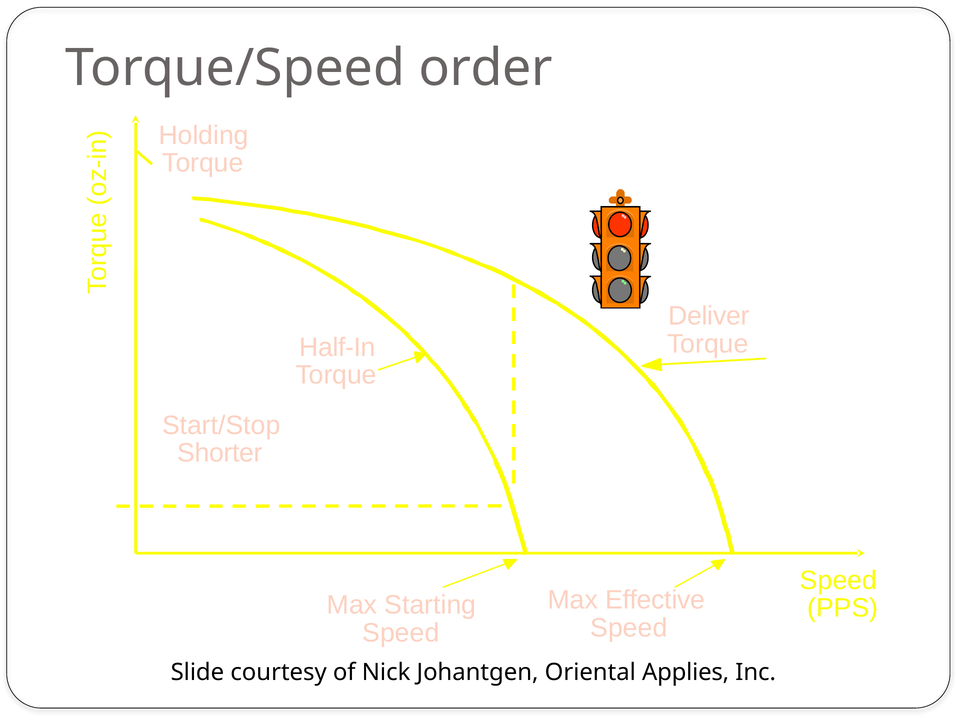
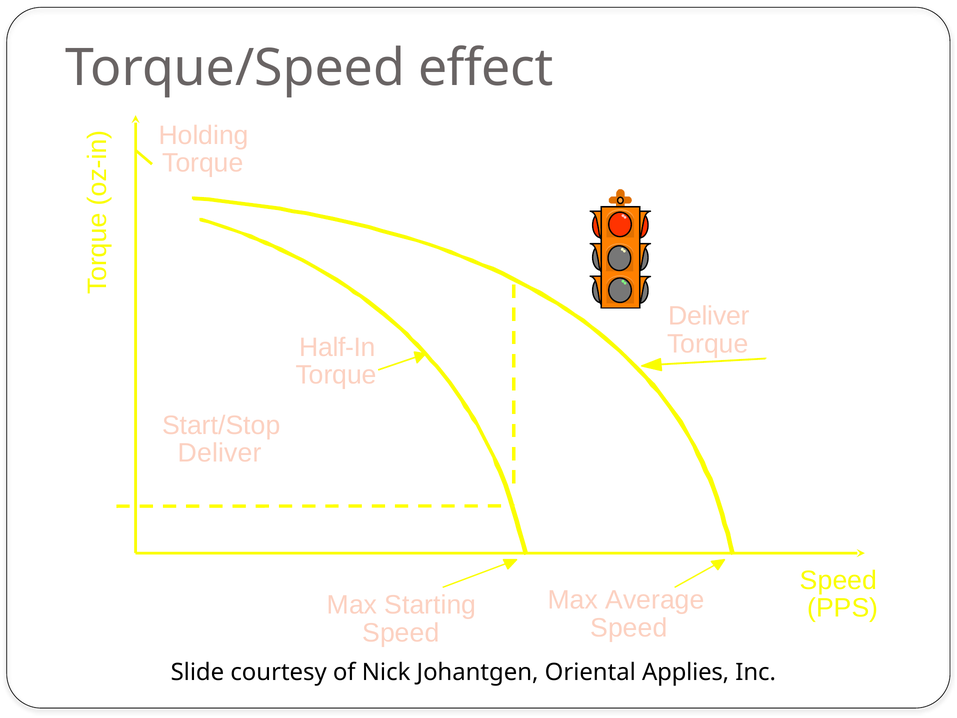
order: order -> effect
Shorter at (220, 453): Shorter -> Deliver
Effective: Effective -> Average
